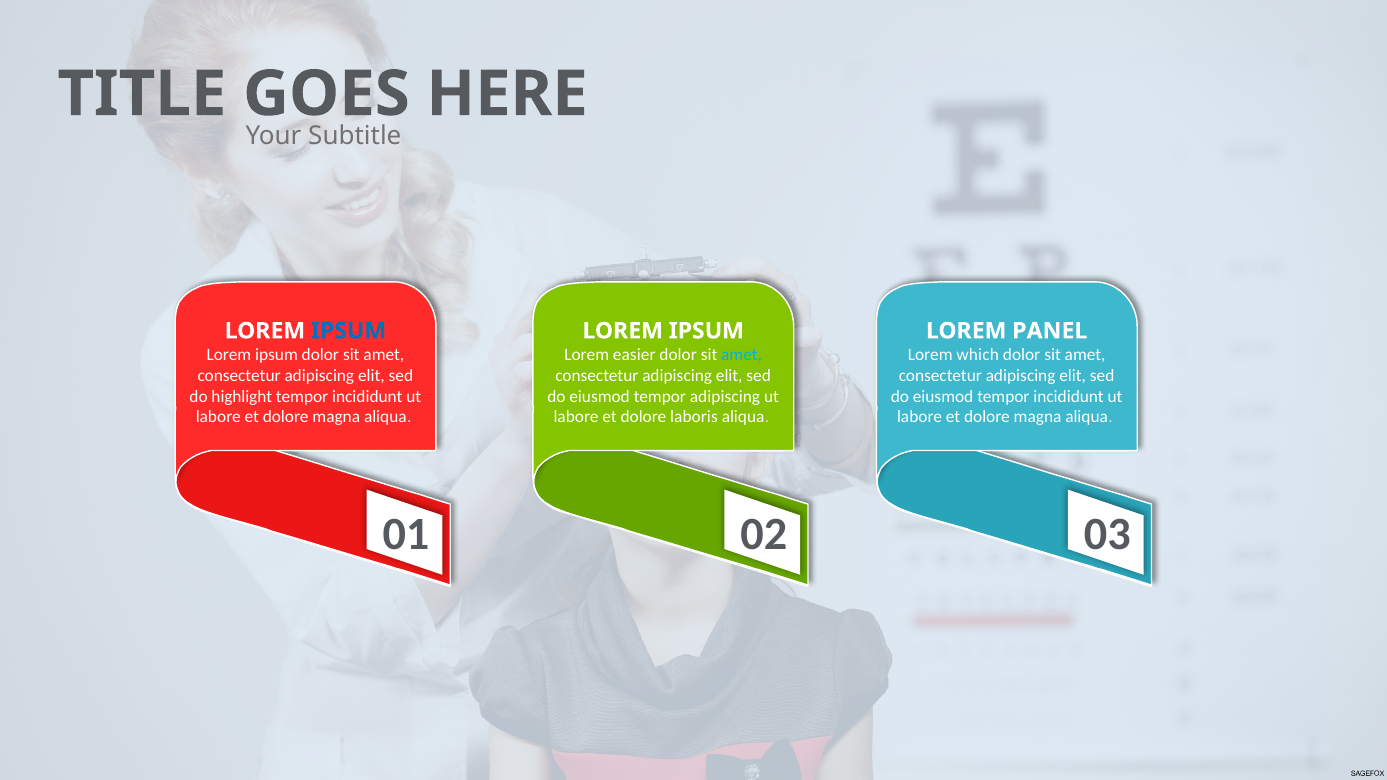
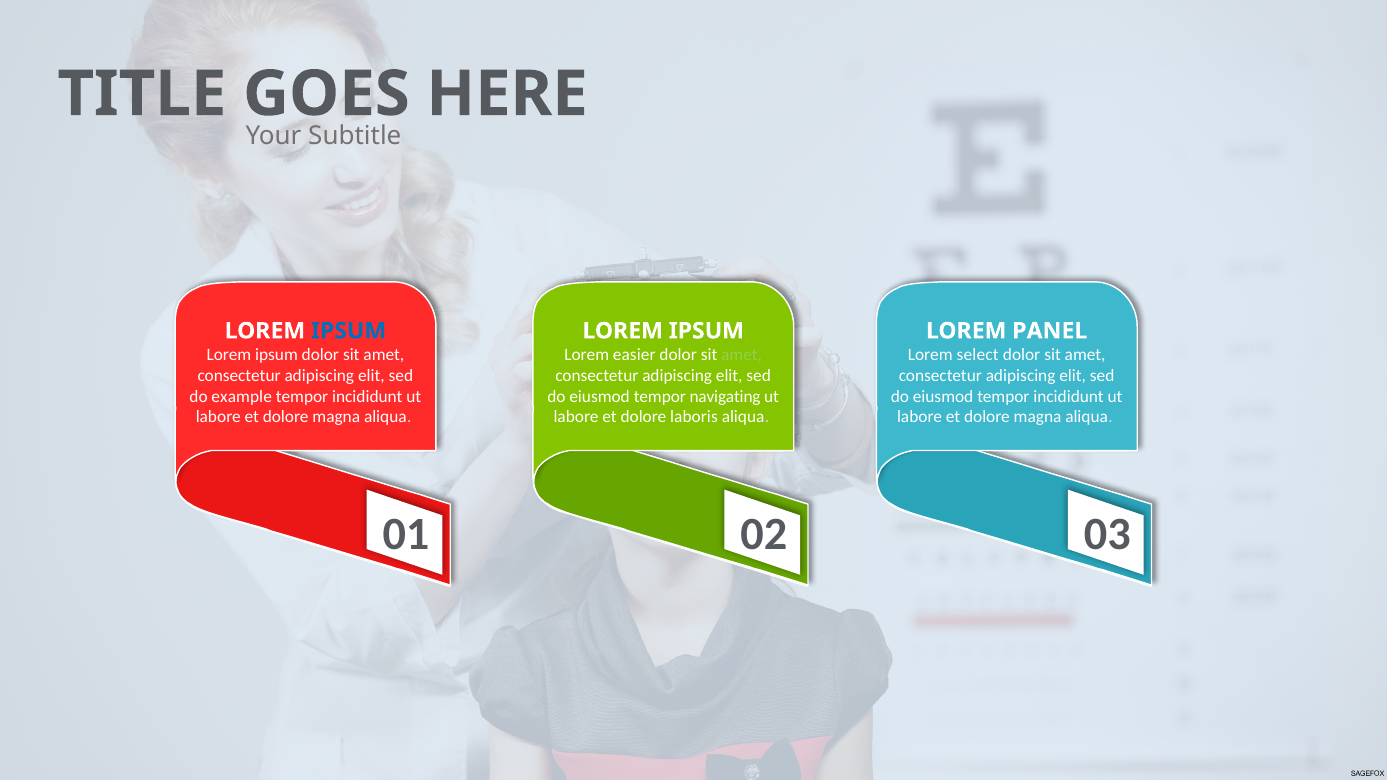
amet at (742, 355) colour: light blue -> light green
which: which -> select
highlight: highlight -> example
tempor adipiscing: adipiscing -> navigating
